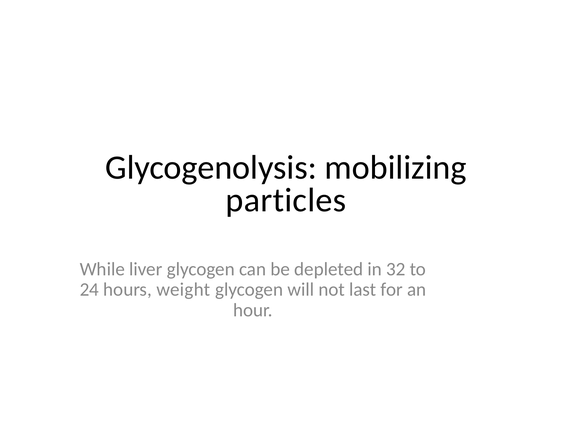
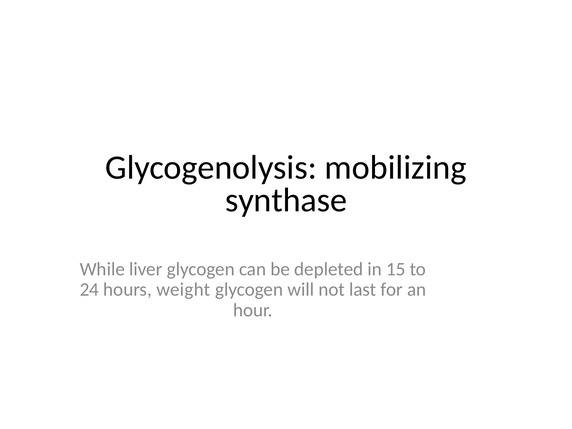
particles: particles -> synthase
32: 32 -> 15
